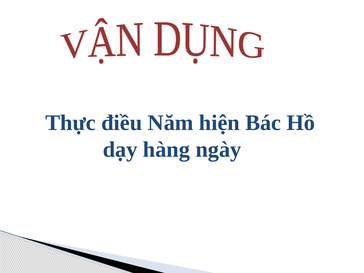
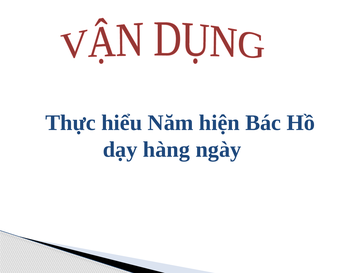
điều: điều -> hiểu
